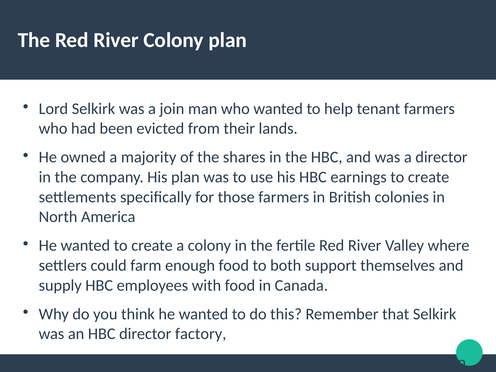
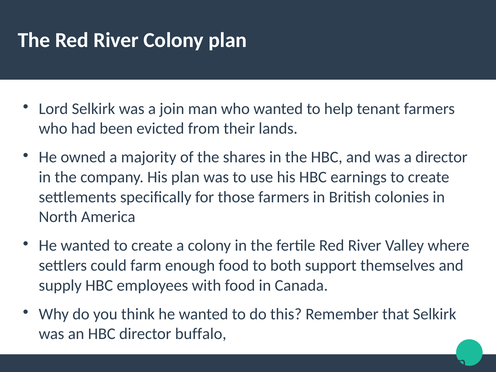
factory: factory -> buffalo
